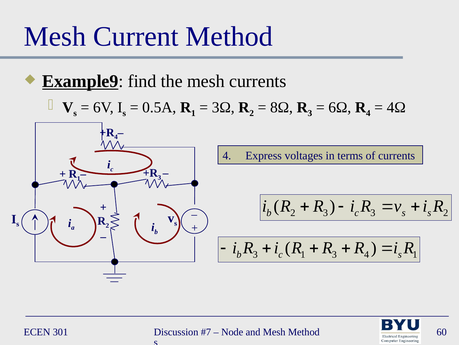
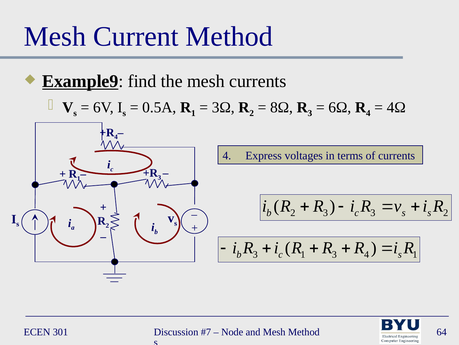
60: 60 -> 64
